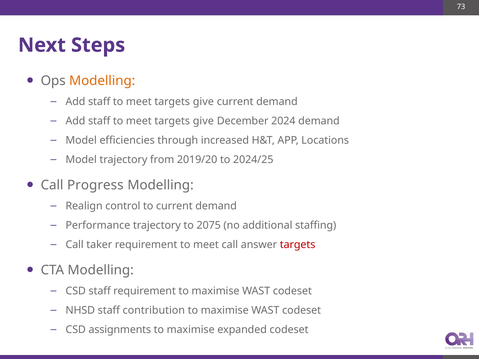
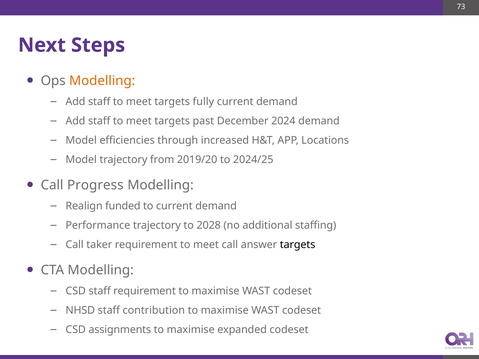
give at (203, 102): give -> fully
give at (203, 121): give -> past
control: control -> funded
2075: 2075 -> 2028
targets at (298, 245) colour: red -> black
